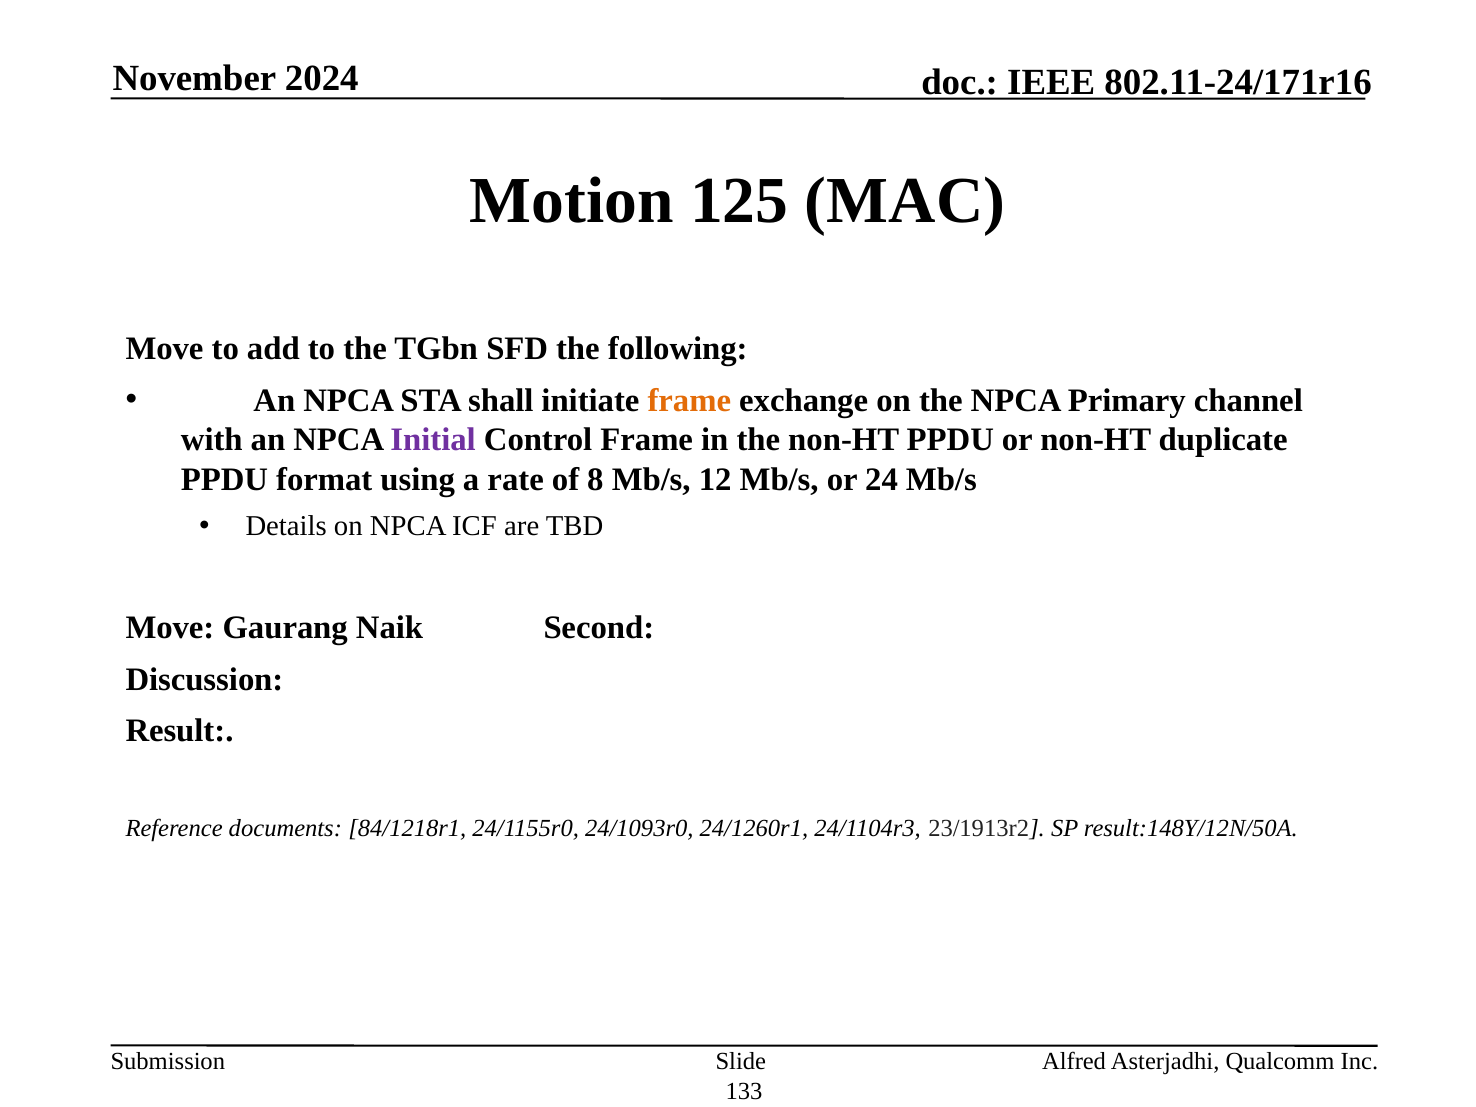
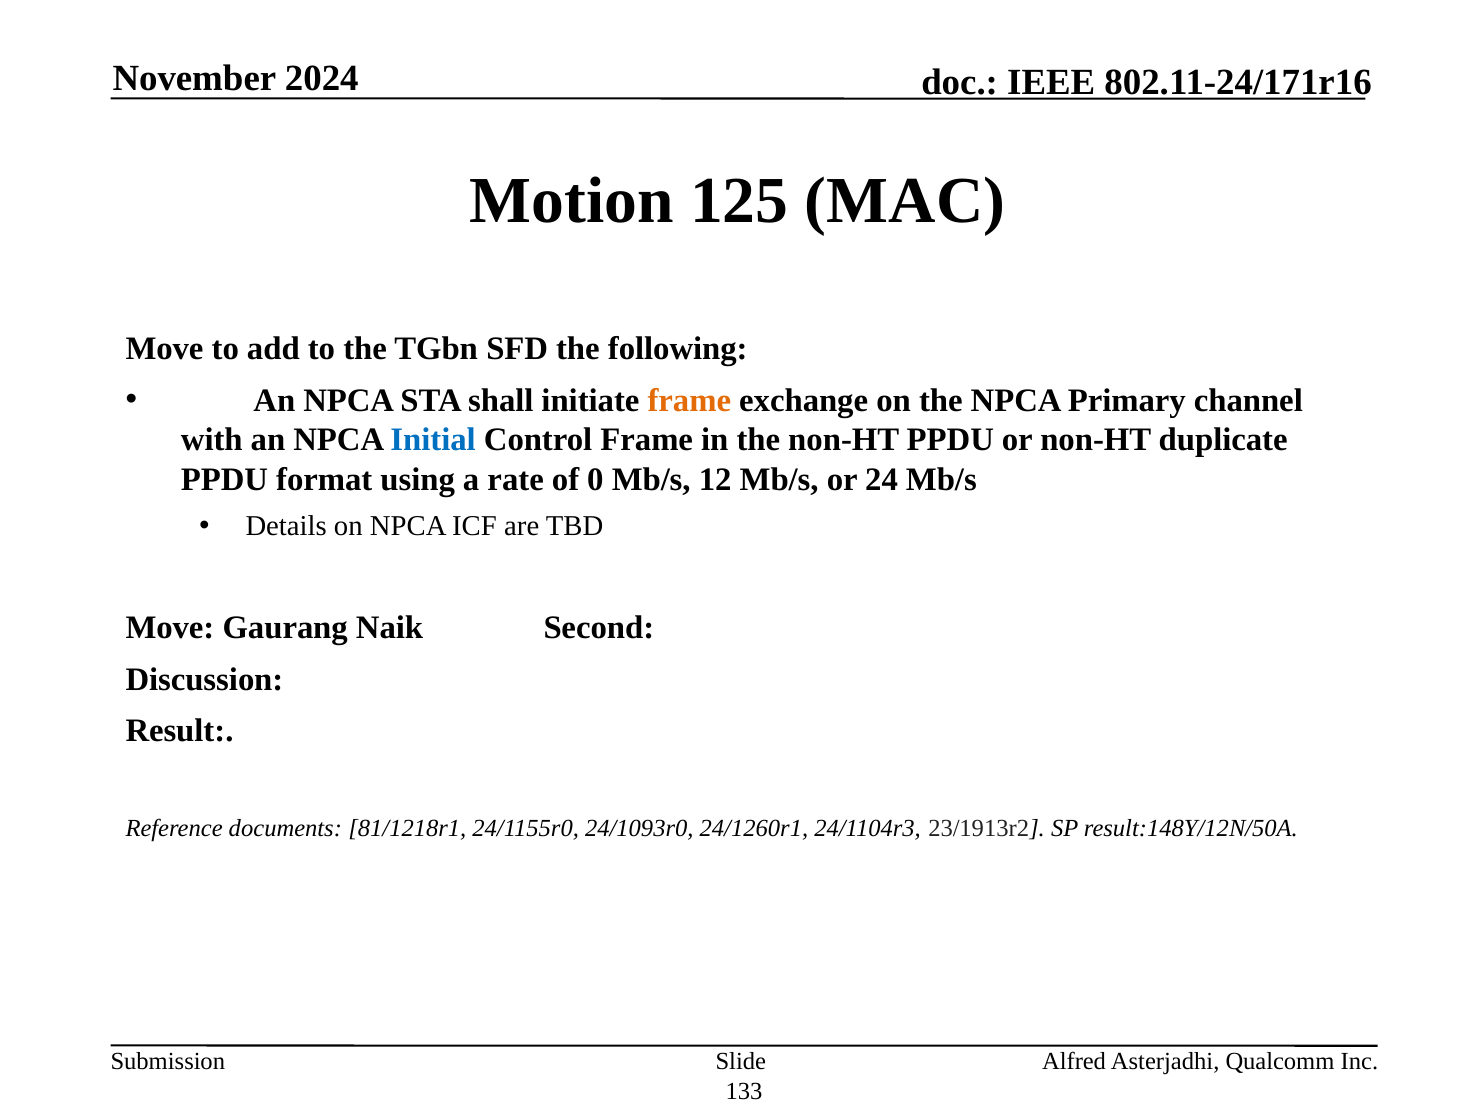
Initial colour: purple -> blue
8: 8 -> 0
84/1218r1: 84/1218r1 -> 81/1218r1
